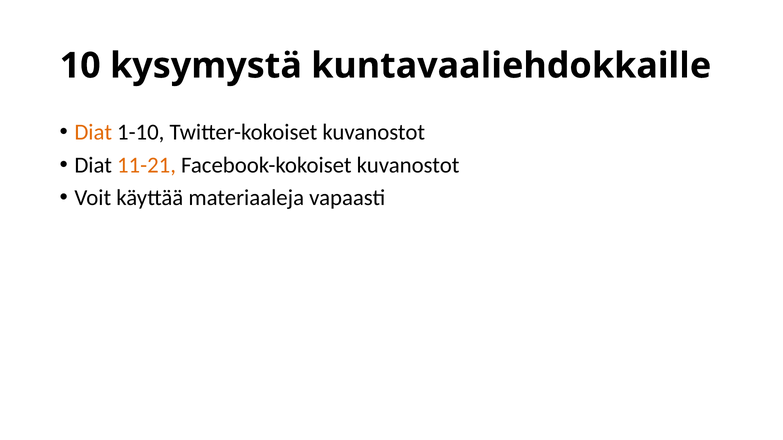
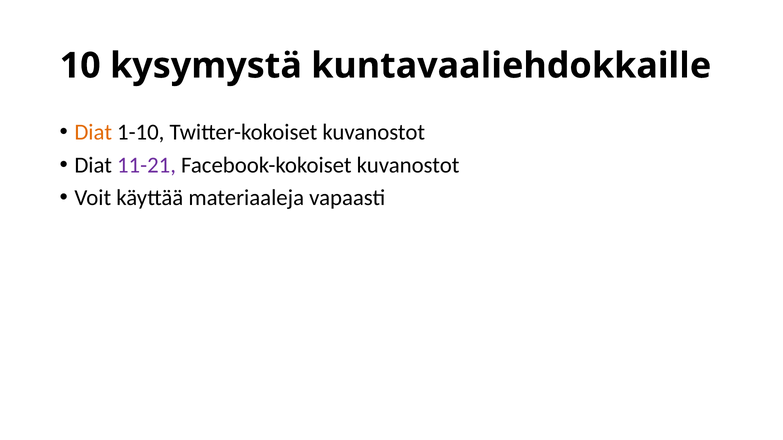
11-21 colour: orange -> purple
